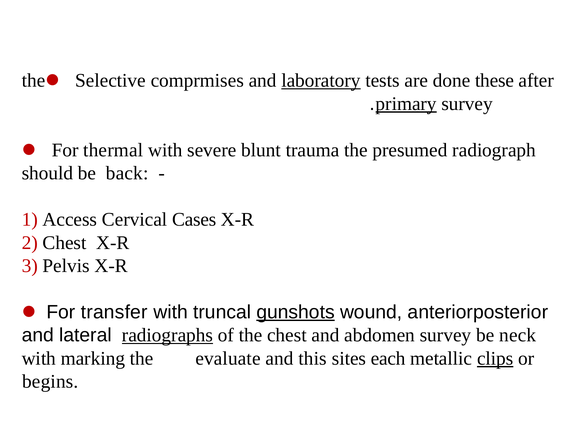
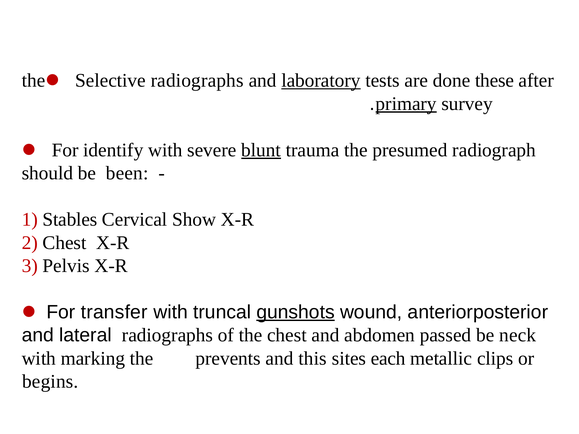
Selective comprmises: comprmises -> radiographs
thermal: thermal -> identify
blunt underline: none -> present
back: back -> been
Access: Access -> Stables
Cases: Cases -> Show
radiographs at (168, 335) underline: present -> none
abdomen survey: survey -> passed
evaluate: evaluate -> prevents
clips underline: present -> none
